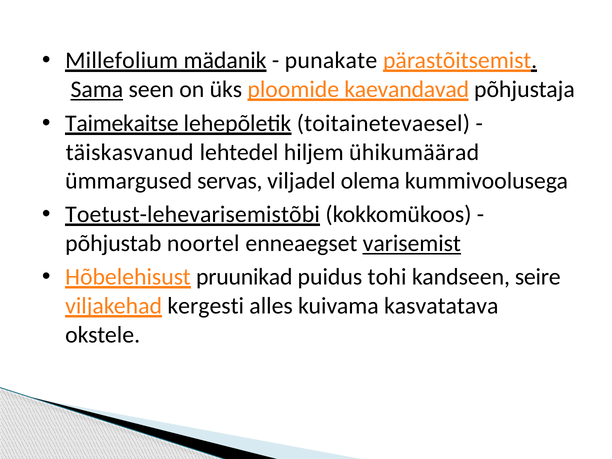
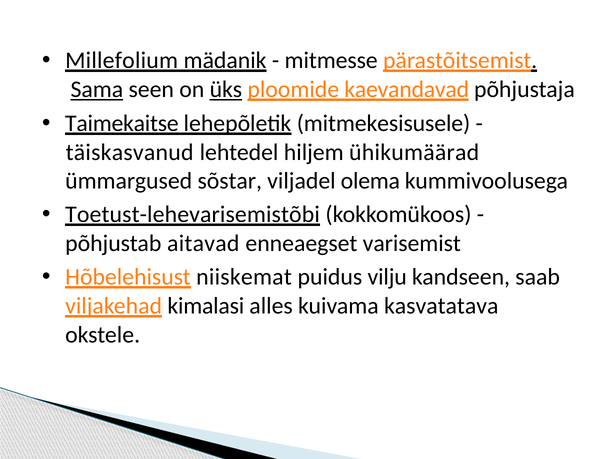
punakate: punakate -> mitmesse
üks underline: none -> present
toitainetevaesel: toitainetevaesel -> mitmekesisusele
servas: servas -> sõstar
noortel: noortel -> aitavad
varisemist underline: present -> none
pruunikad: pruunikad -> niiskemat
tohi: tohi -> vilju
seire: seire -> saab
kergesti: kergesti -> kimalasi
